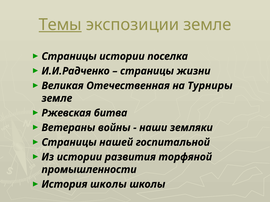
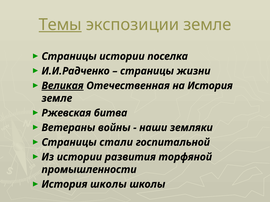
Великая underline: none -> present
на Турниры: Турниры -> История
нашей: нашей -> стали
